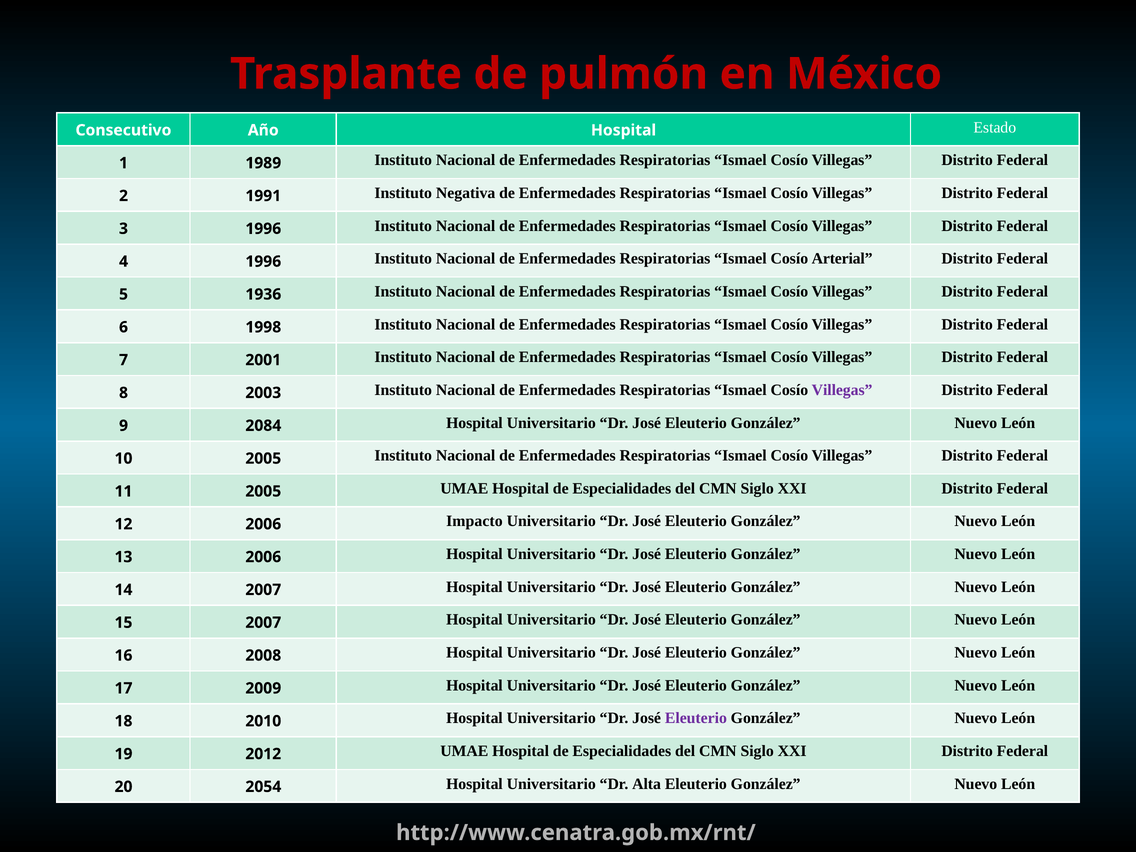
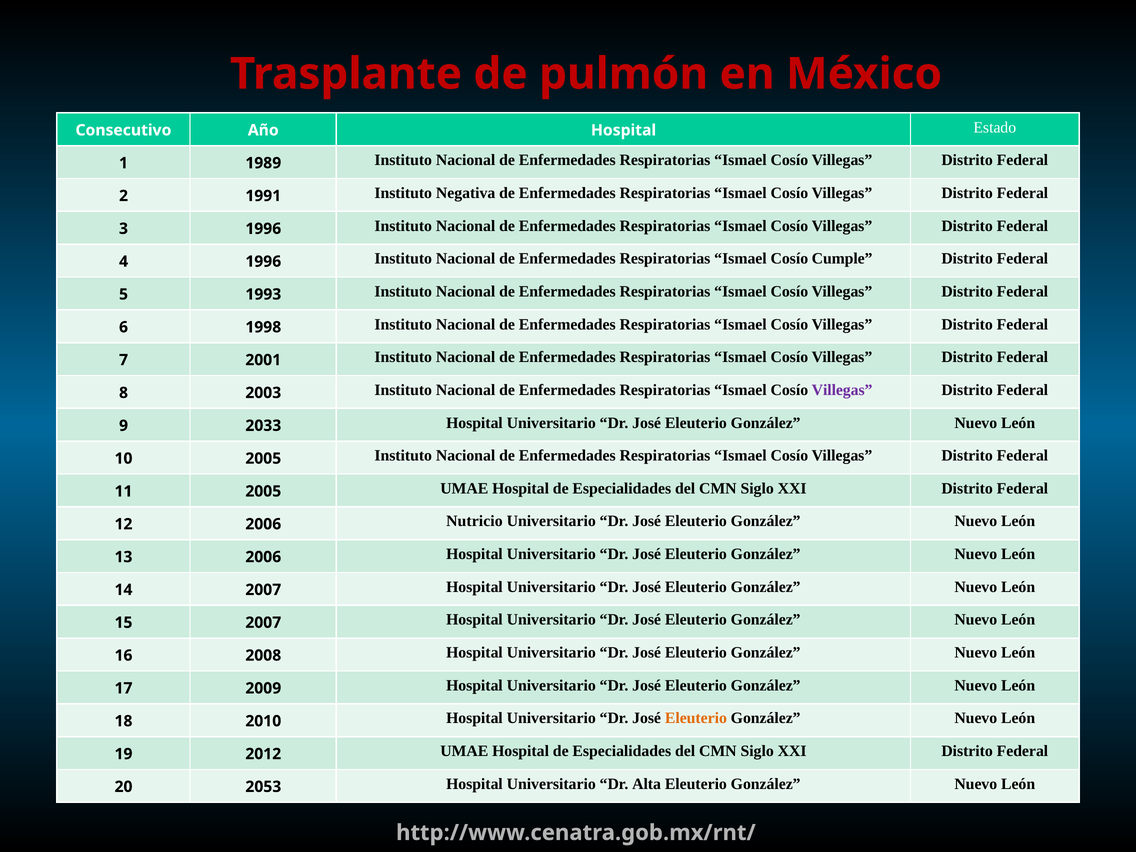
Arterial: Arterial -> Cumple
1936: 1936 -> 1993
2084: 2084 -> 2033
Impacto: Impacto -> Nutricio
Eleuterio at (696, 718) colour: purple -> orange
2054: 2054 -> 2053
